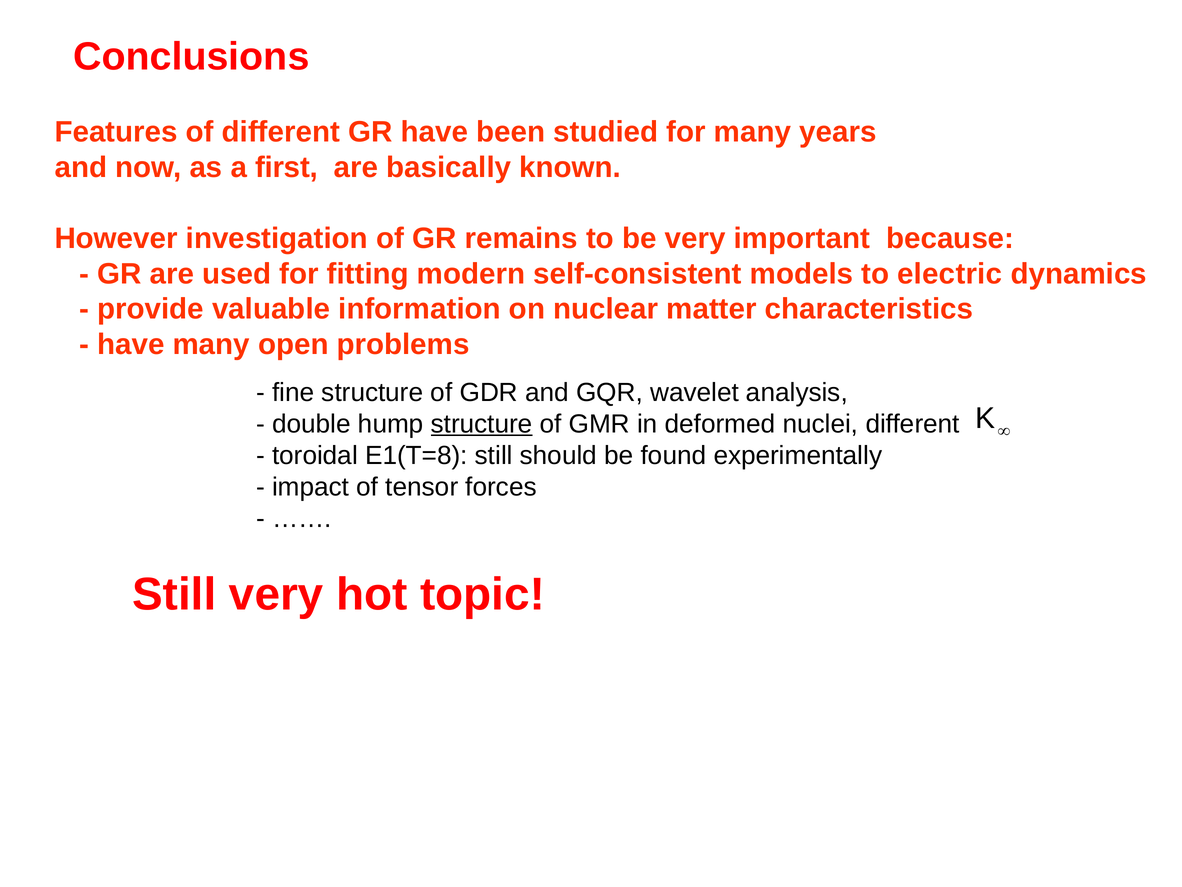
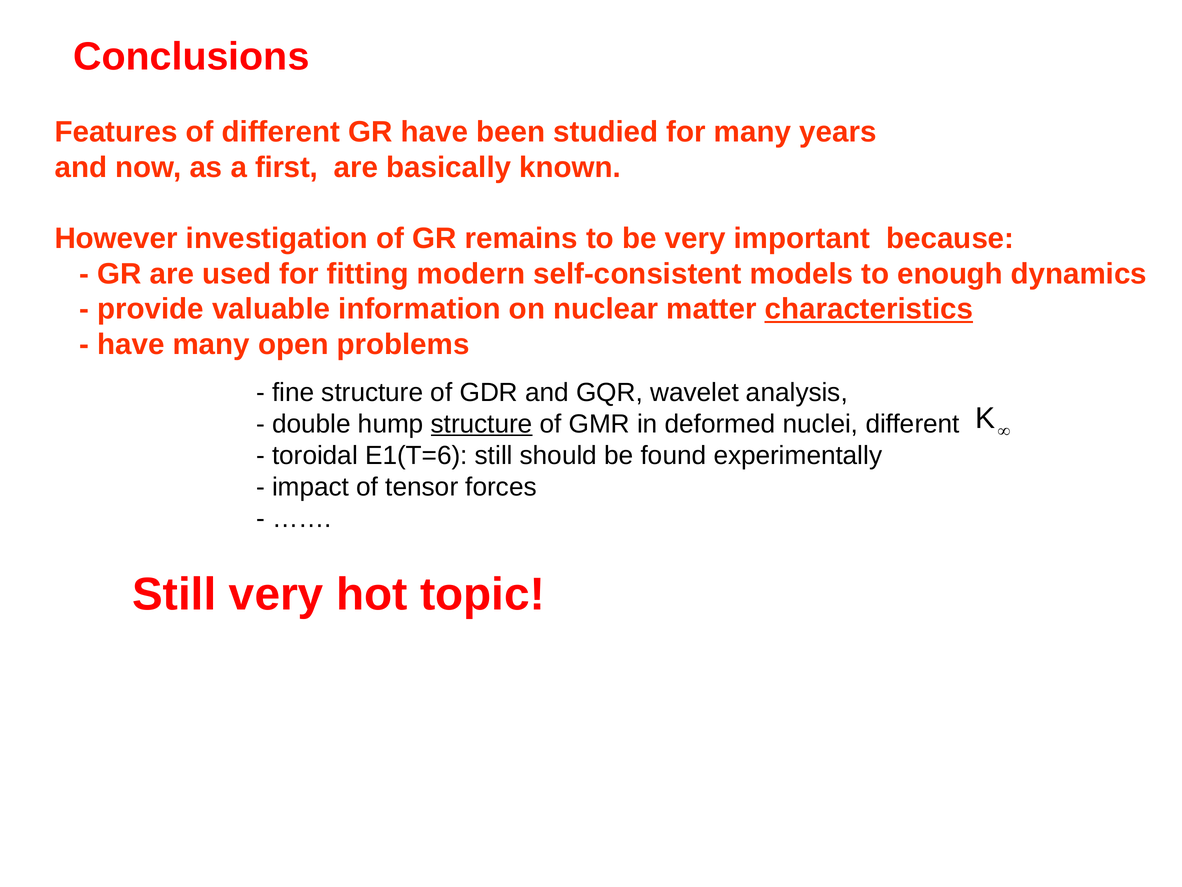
electric: electric -> enough
characteristics underline: none -> present
E1(T=8: E1(T=8 -> E1(T=6
